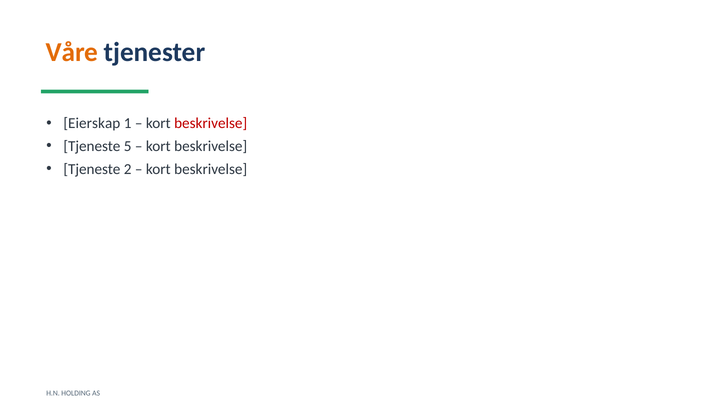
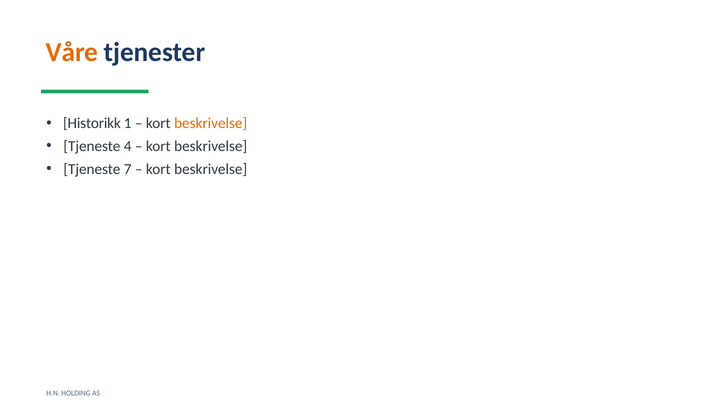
Eierskap: Eierskap -> Historikk
beskrivelse at (211, 123) colour: red -> orange
5: 5 -> 4
2: 2 -> 7
